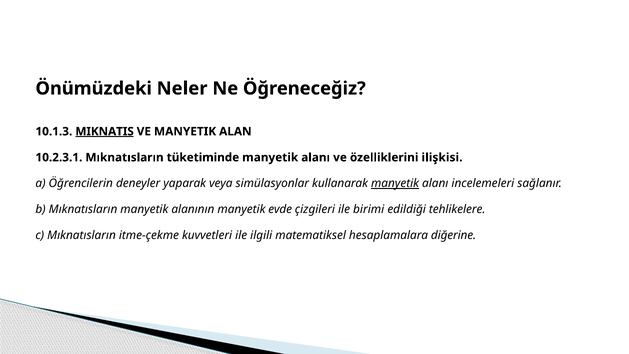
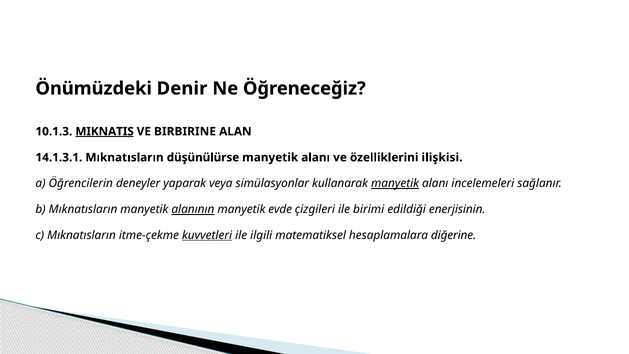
Neler: Neler -> Denir
VE MANYETIK: MANYETIK -> BIRBIRINE
10.2.3.1: 10.2.3.1 -> 14.1.3.1
tüketiminde: tüketiminde -> düşünülürse
alanının underline: none -> present
tehlikelere: tehlikelere -> enerjisinin
kuvvetleri underline: none -> present
